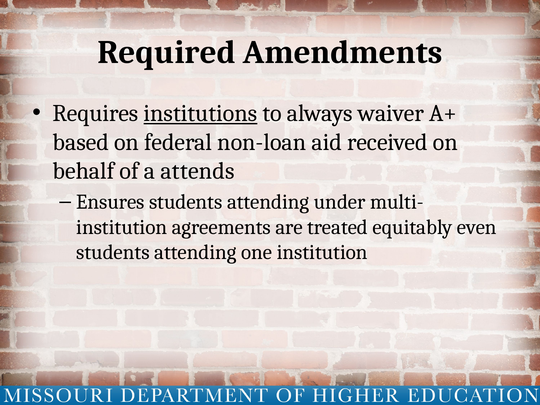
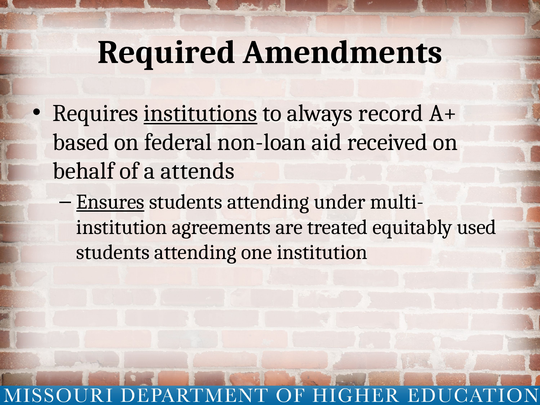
waiver: waiver -> record
Ensures underline: none -> present
even: even -> used
